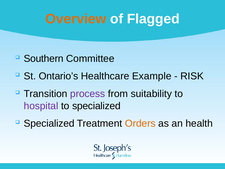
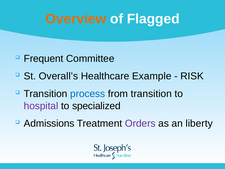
Southern: Southern -> Frequent
Ontario’s: Ontario’s -> Overall’s
process colour: purple -> blue
from suitability: suitability -> transition
Specialized at (49, 123): Specialized -> Admissions
Orders colour: orange -> purple
health: health -> liberty
